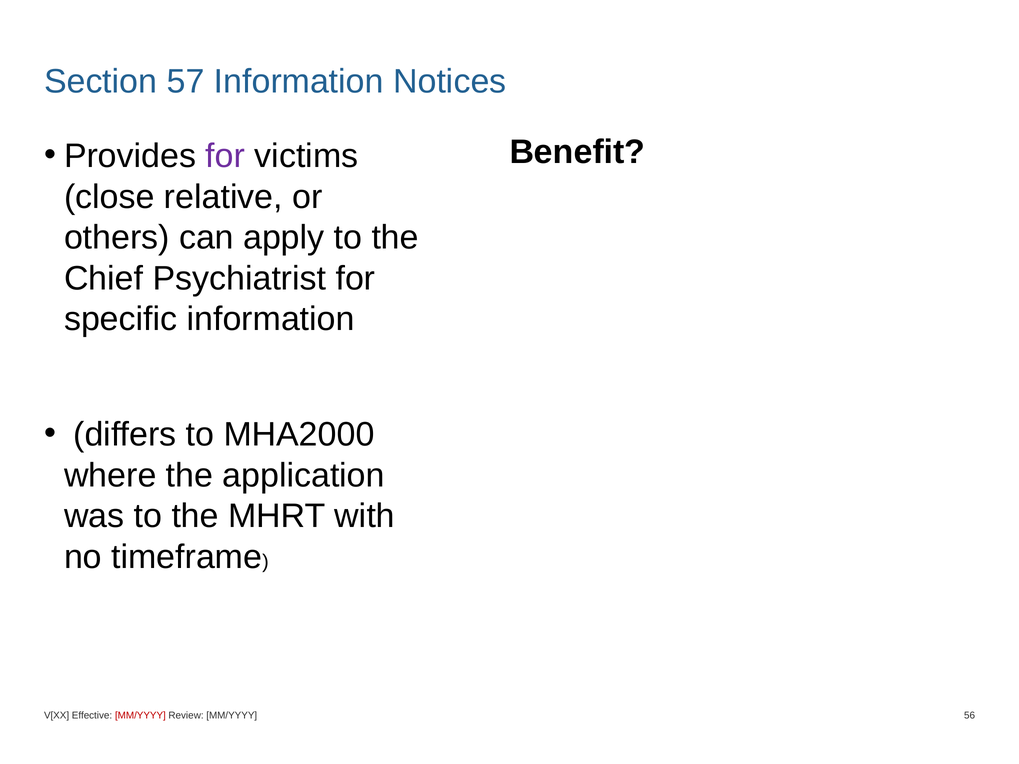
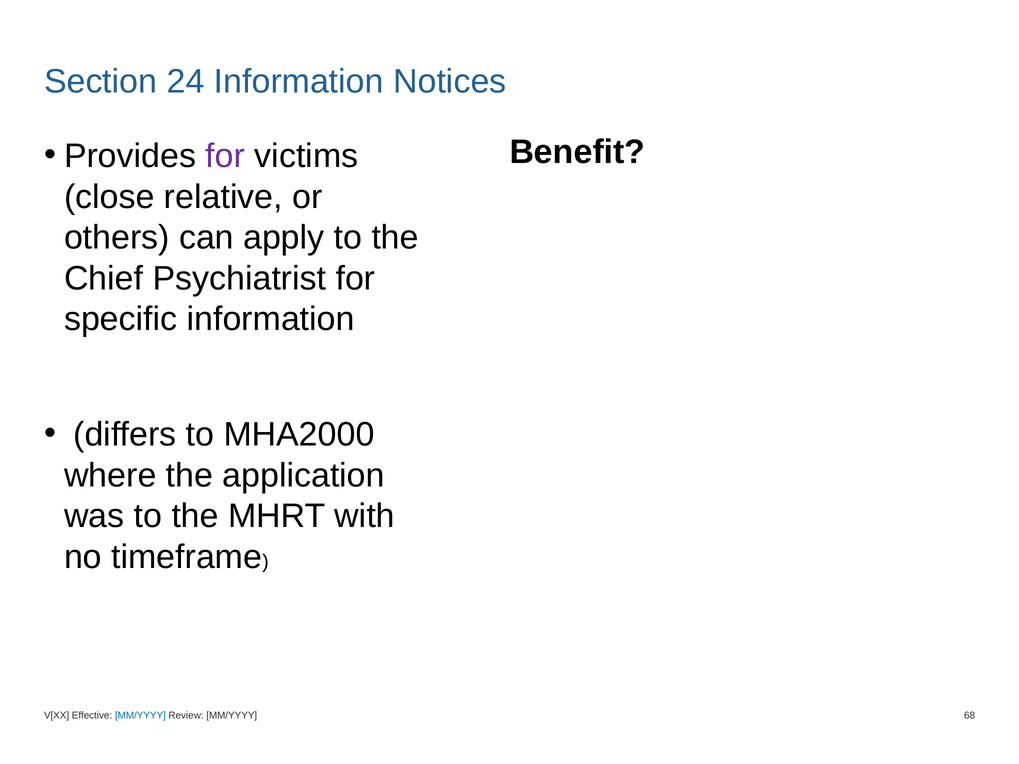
57: 57 -> 24
MM/YYYY at (140, 716) colour: red -> blue
56: 56 -> 68
